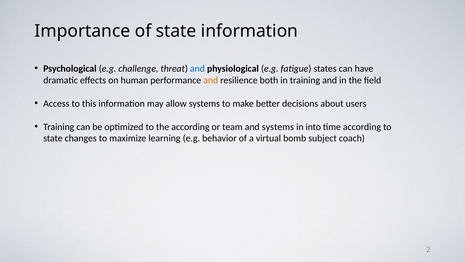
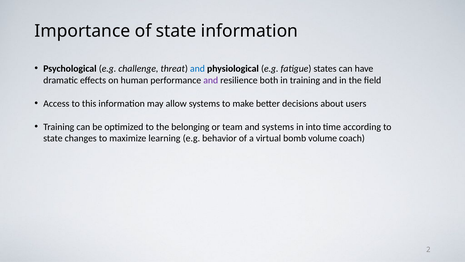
and at (211, 80) colour: orange -> purple
the according: according -> belonging
subject: subject -> volume
